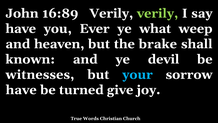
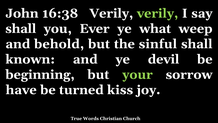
16:89: 16:89 -> 16:38
have at (21, 29): have -> shall
heaven: heaven -> behold
brake: brake -> sinful
witnesses: witnesses -> beginning
your colour: light blue -> light green
give: give -> kiss
